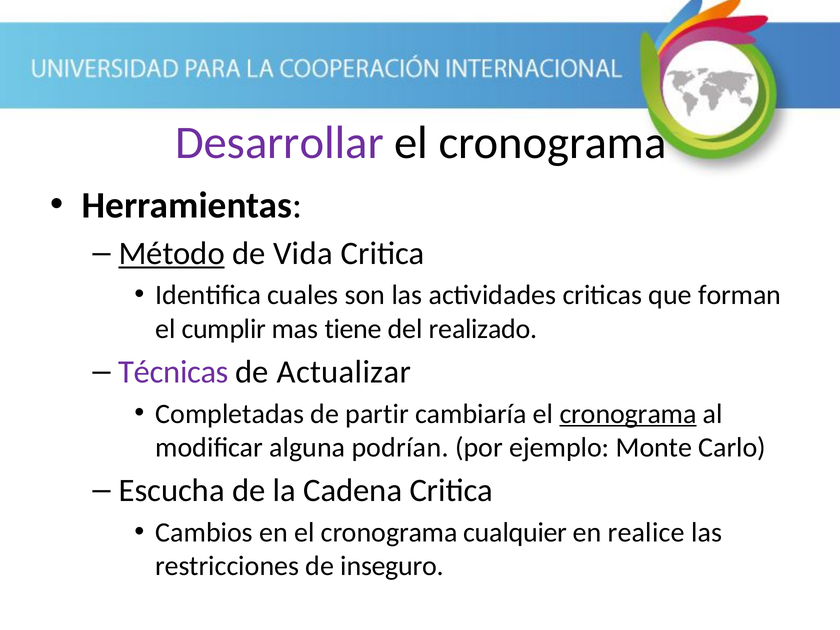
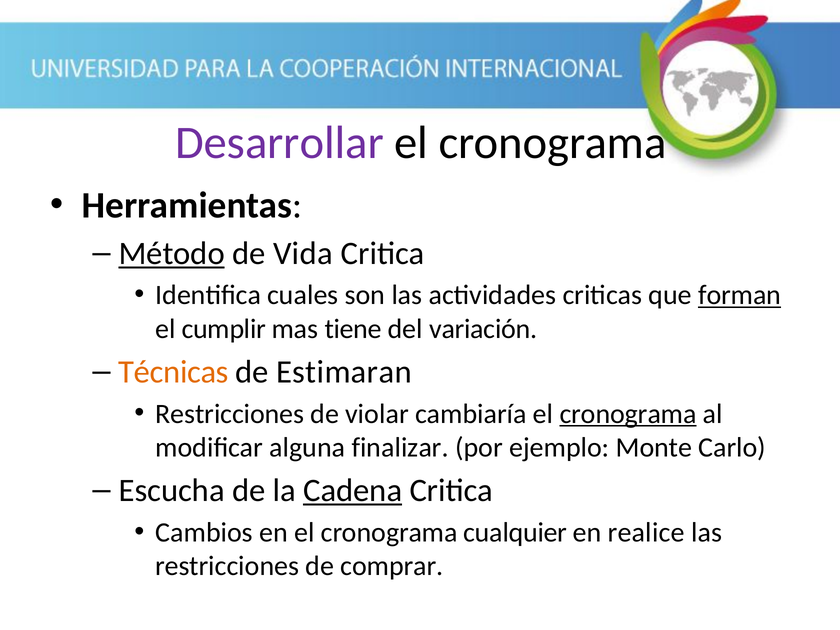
forman underline: none -> present
realizado: realizado -> variación
Técnicas colour: purple -> orange
Actualizar: Actualizar -> Estimaran
Completadas at (230, 414): Completadas -> Restricciones
partir: partir -> violar
podrían: podrían -> finalizar
Cadena underline: none -> present
inseguro: inseguro -> comprar
